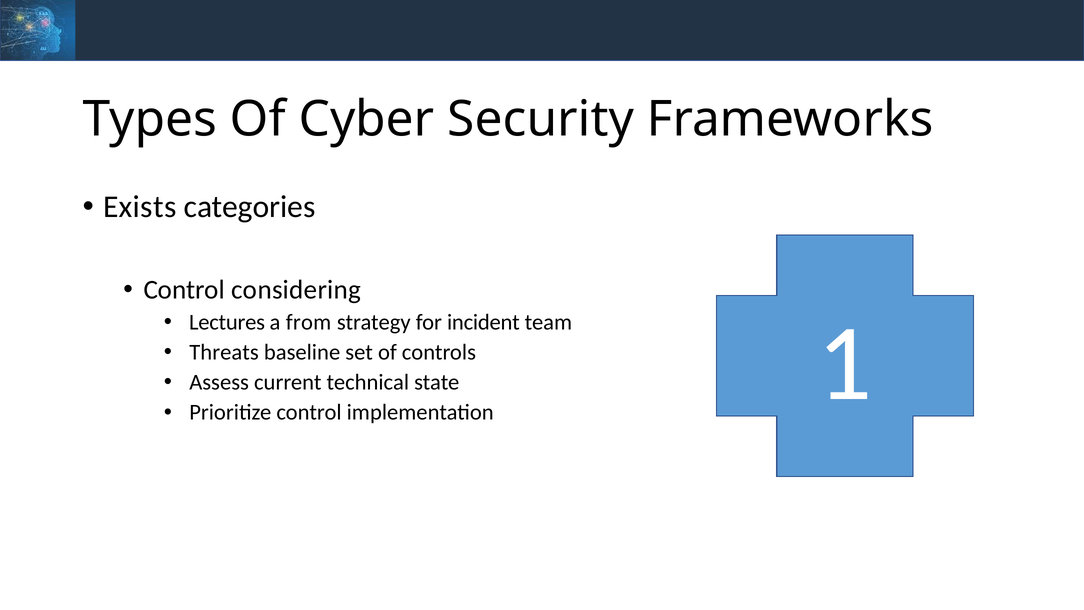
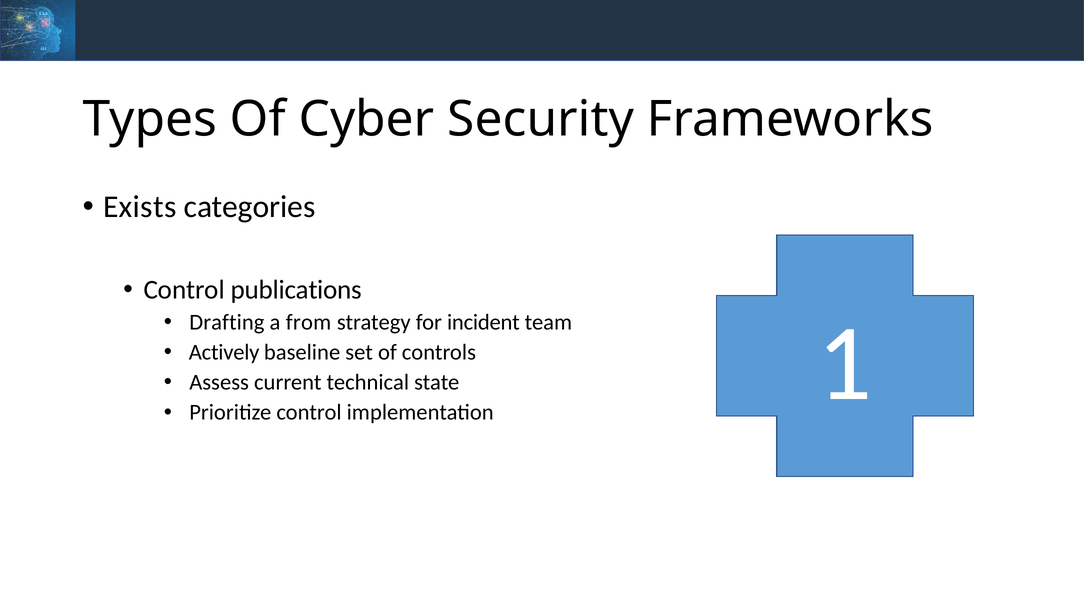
considering: considering -> publications
Lectures: Lectures -> Drafting
Threats: Threats -> Actively
